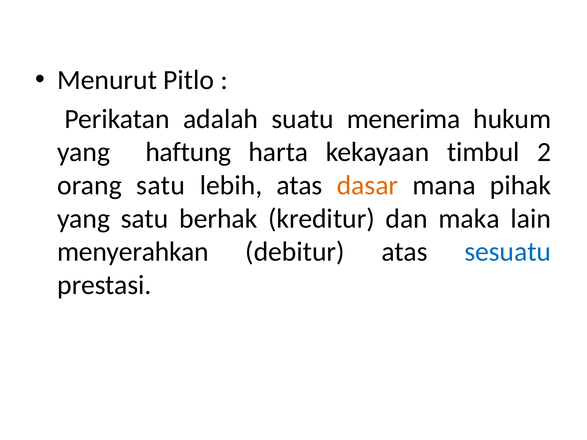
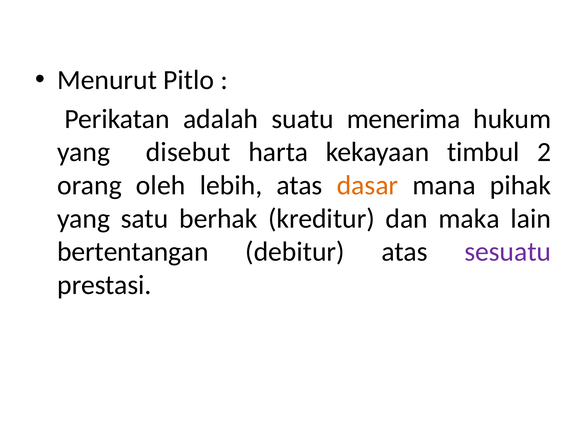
haftung: haftung -> disebut
orang satu: satu -> oleh
menyerahkan: menyerahkan -> bertentangan
sesuatu colour: blue -> purple
